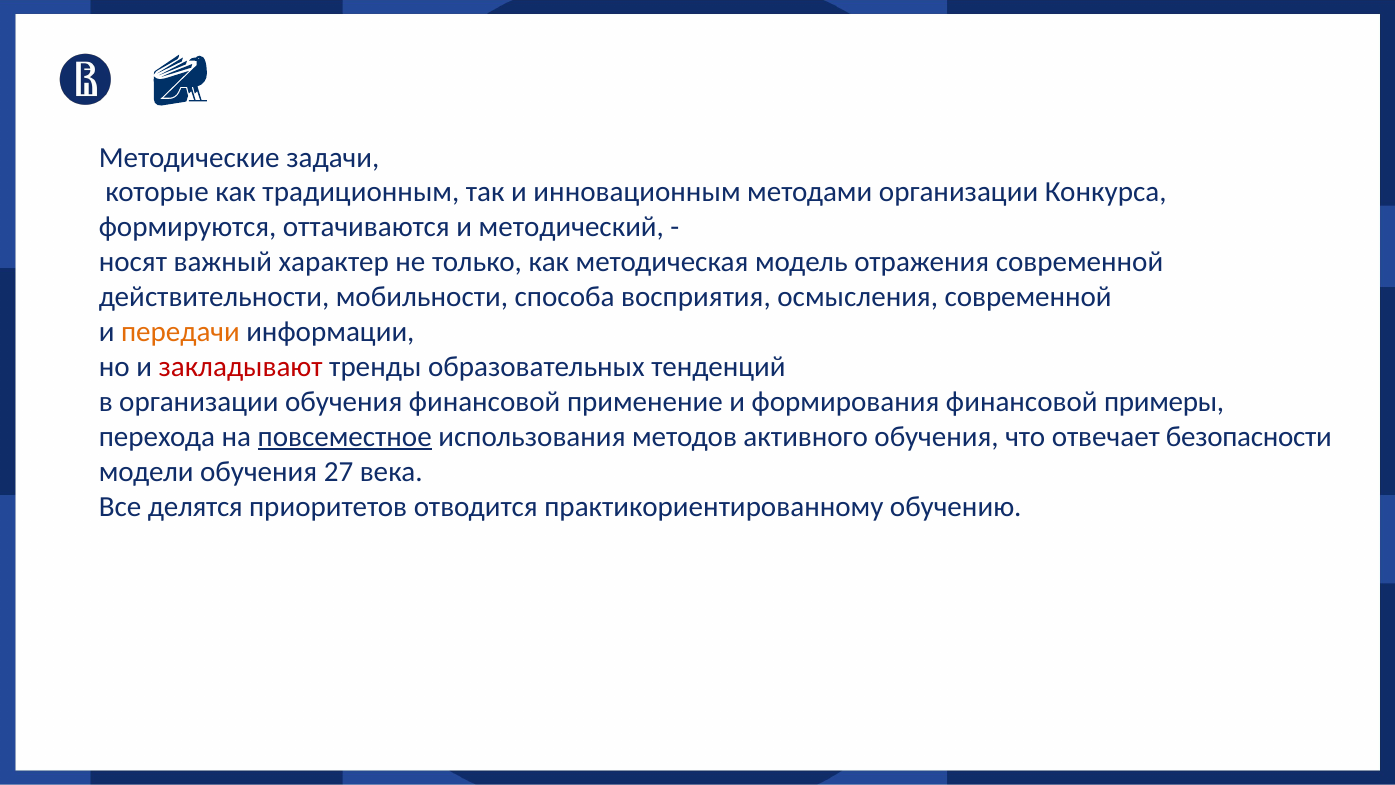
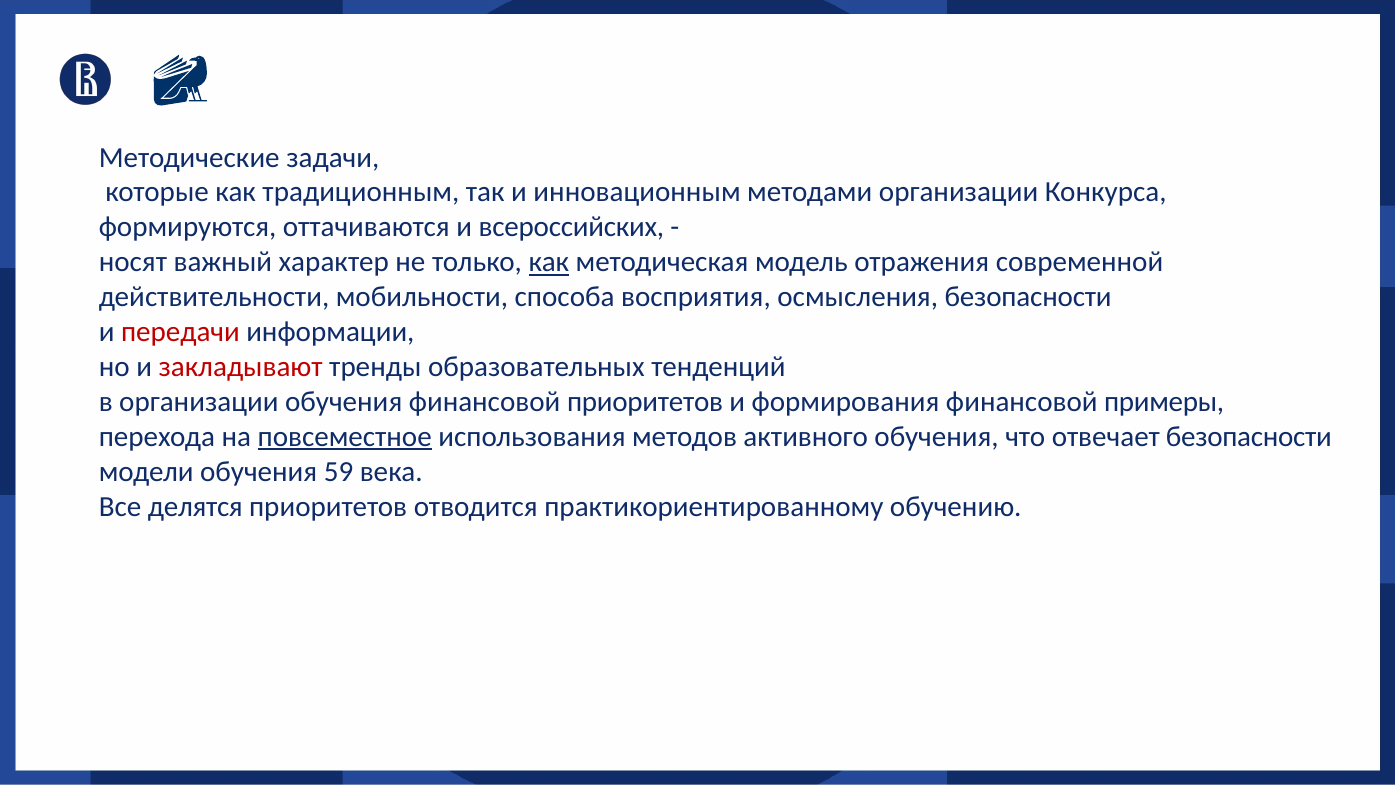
методический: методический -> всероссийских
как at (549, 262) underline: none -> present
осмысления современной: современной -> безопасности
передачи colour: orange -> red
финансовой применение: применение -> приоритетов
27: 27 -> 59
